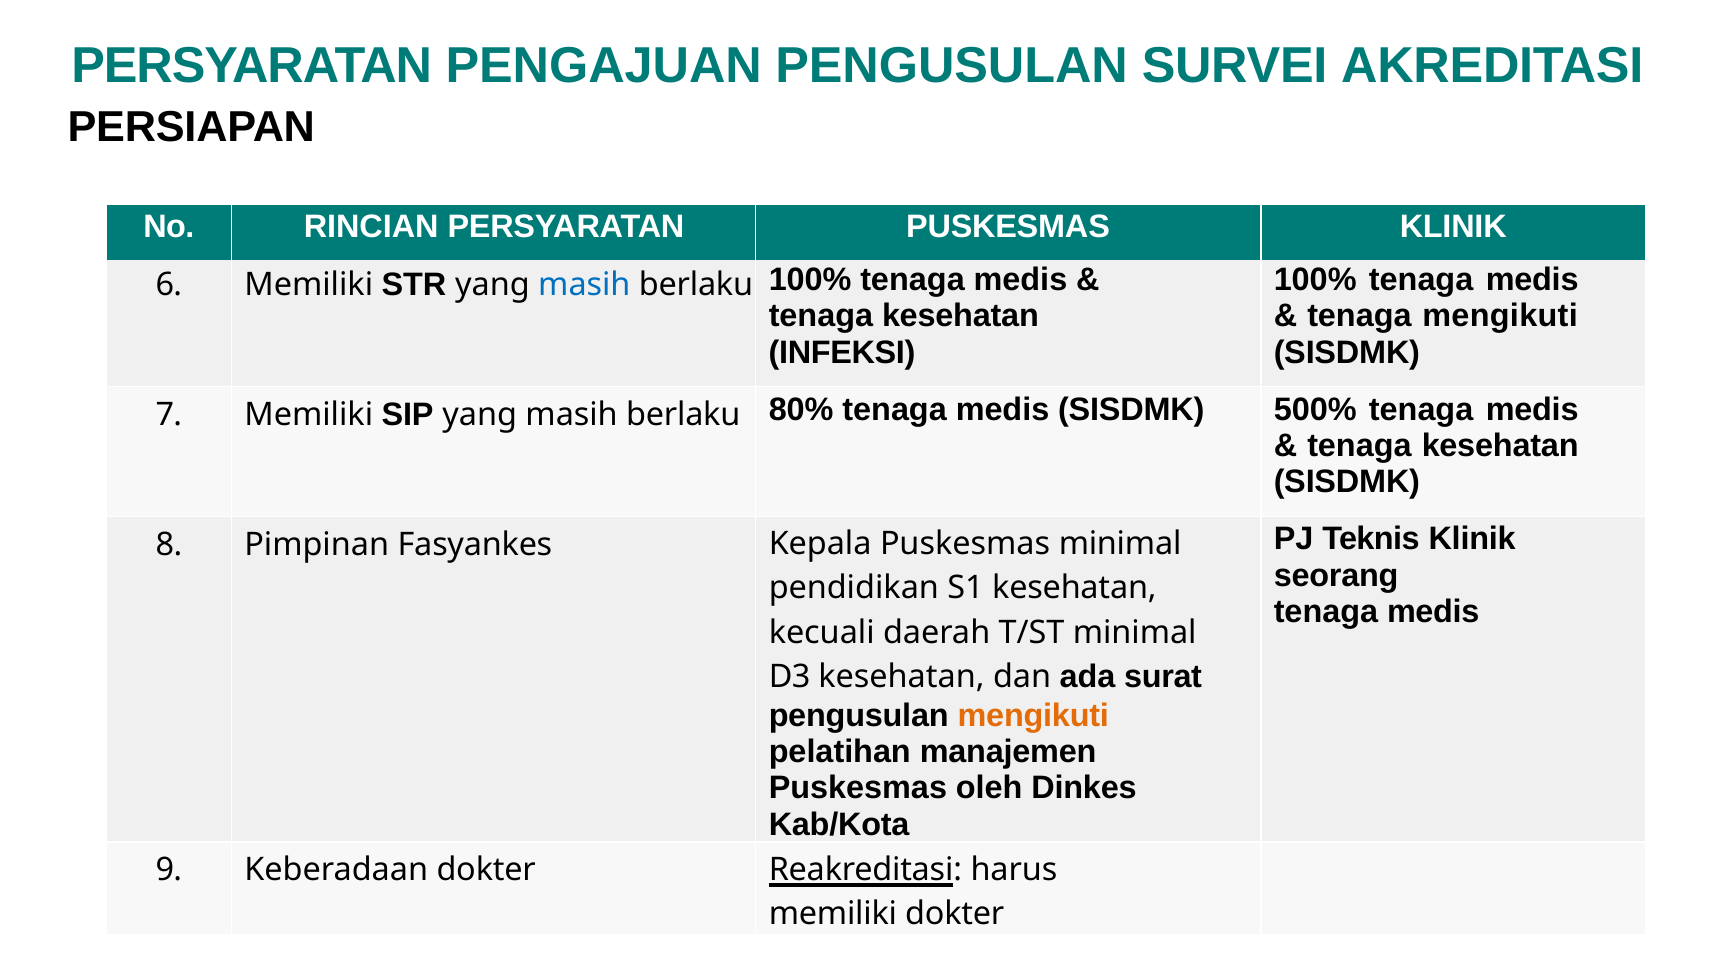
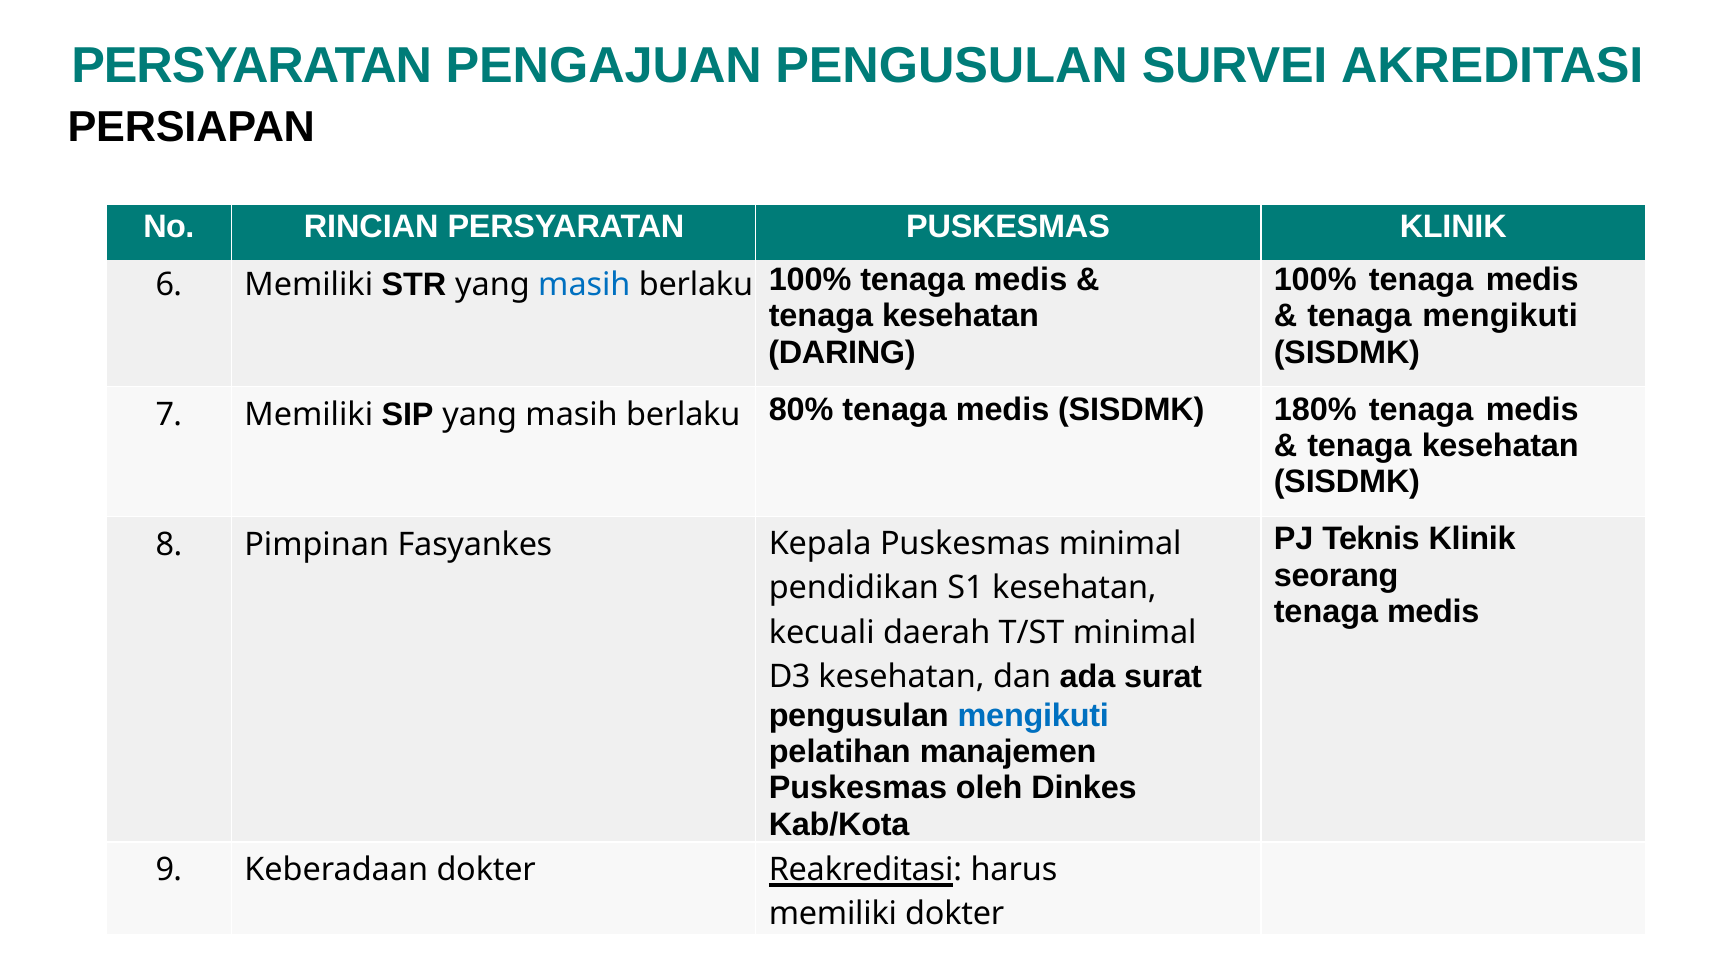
INFEKSI: INFEKSI -> DARING
500%: 500% -> 180%
mengikuti at (1033, 715) colour: orange -> blue
